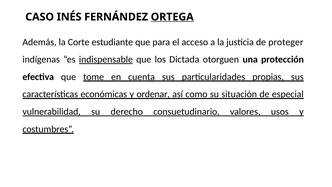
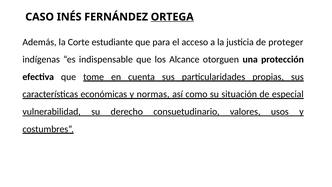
indispensable underline: present -> none
Dictada: Dictada -> Alcance
ordenar: ordenar -> normas
